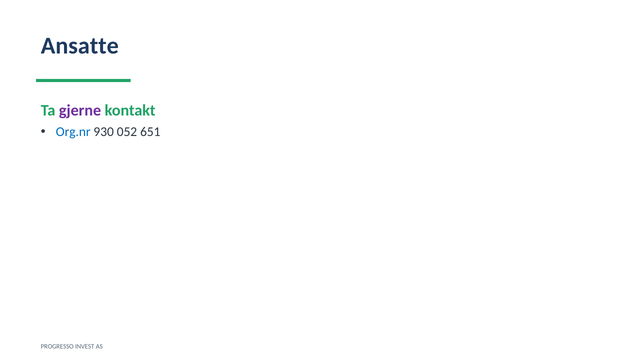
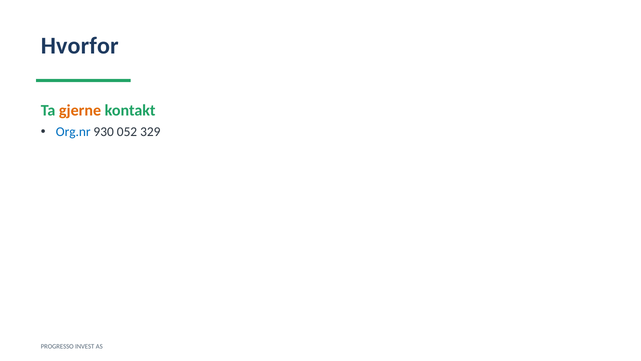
Ansatte: Ansatte -> Hvorfor
gjerne colour: purple -> orange
651: 651 -> 329
